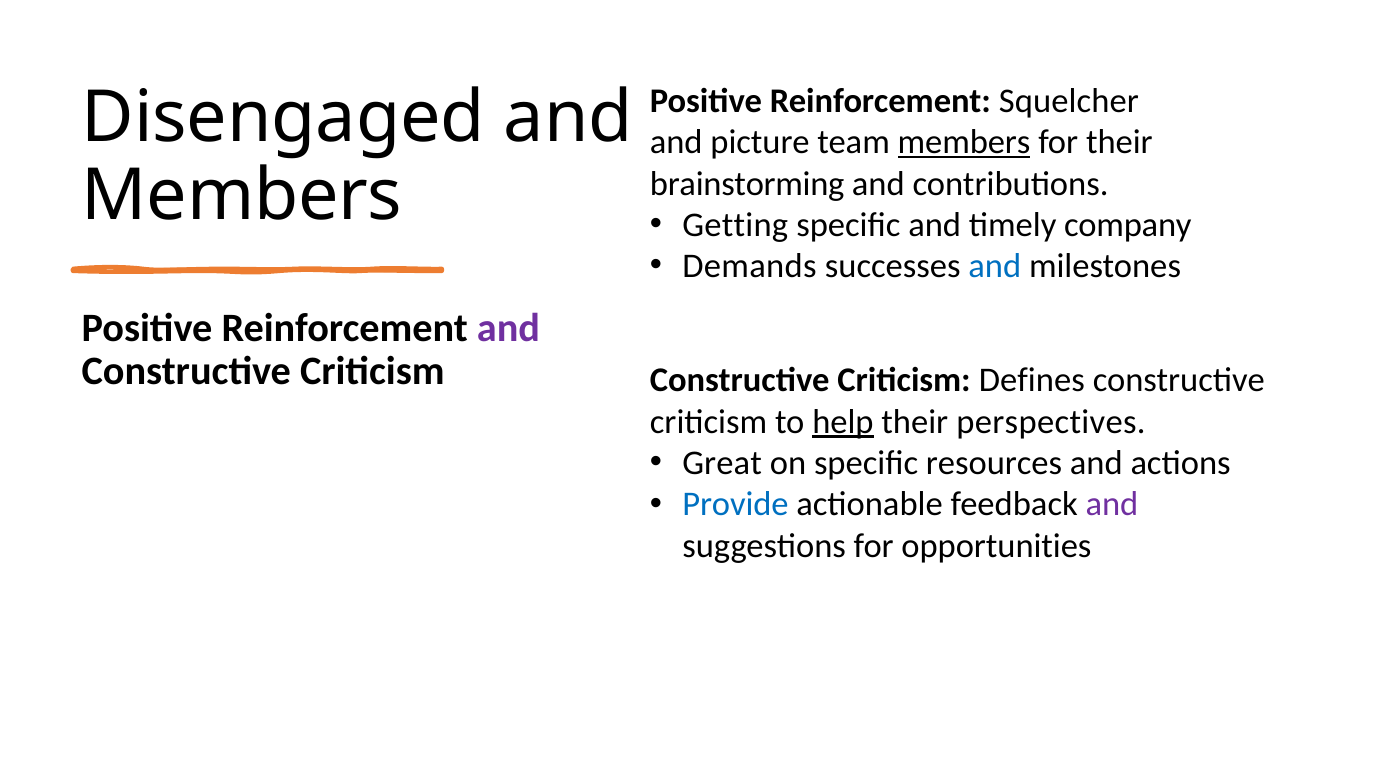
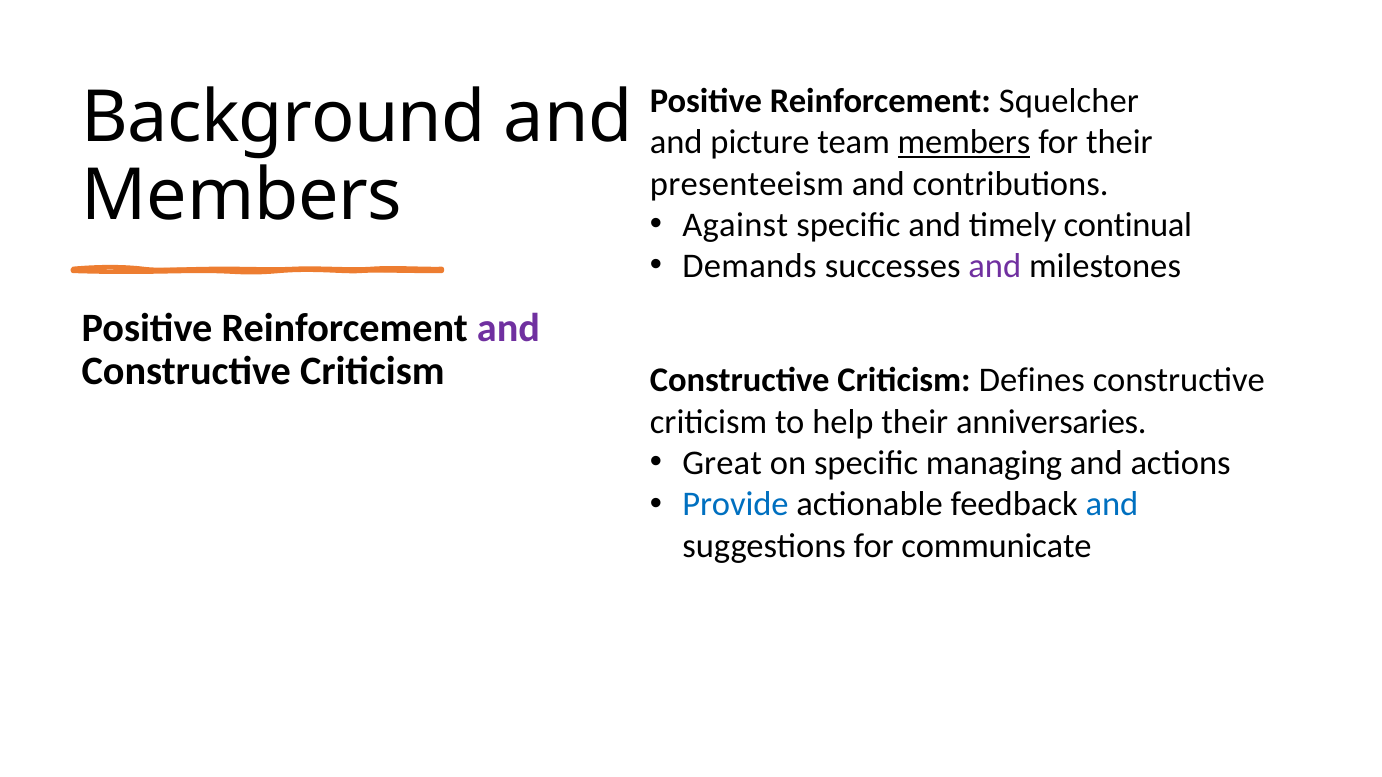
Disengaged: Disengaged -> Background
brainstorming: brainstorming -> presenteeism
Getting: Getting -> Against
company: company -> continual
and at (995, 267) colour: blue -> purple
help underline: present -> none
perspectives: perspectives -> anniversaries
resources: resources -> managing
and at (1112, 505) colour: purple -> blue
opportunities: opportunities -> communicate
